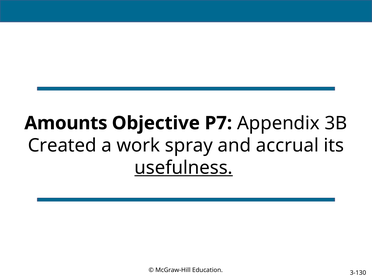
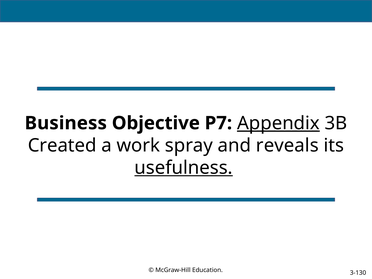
Amounts: Amounts -> Business
Appendix underline: none -> present
accrual: accrual -> reveals
